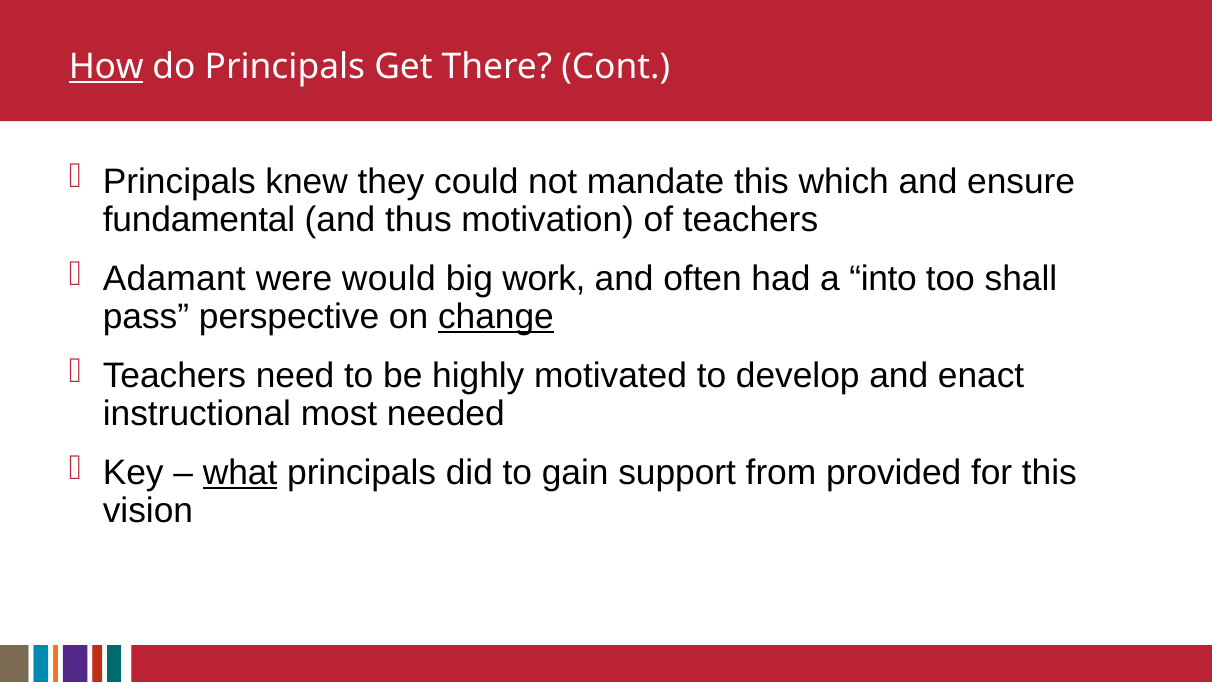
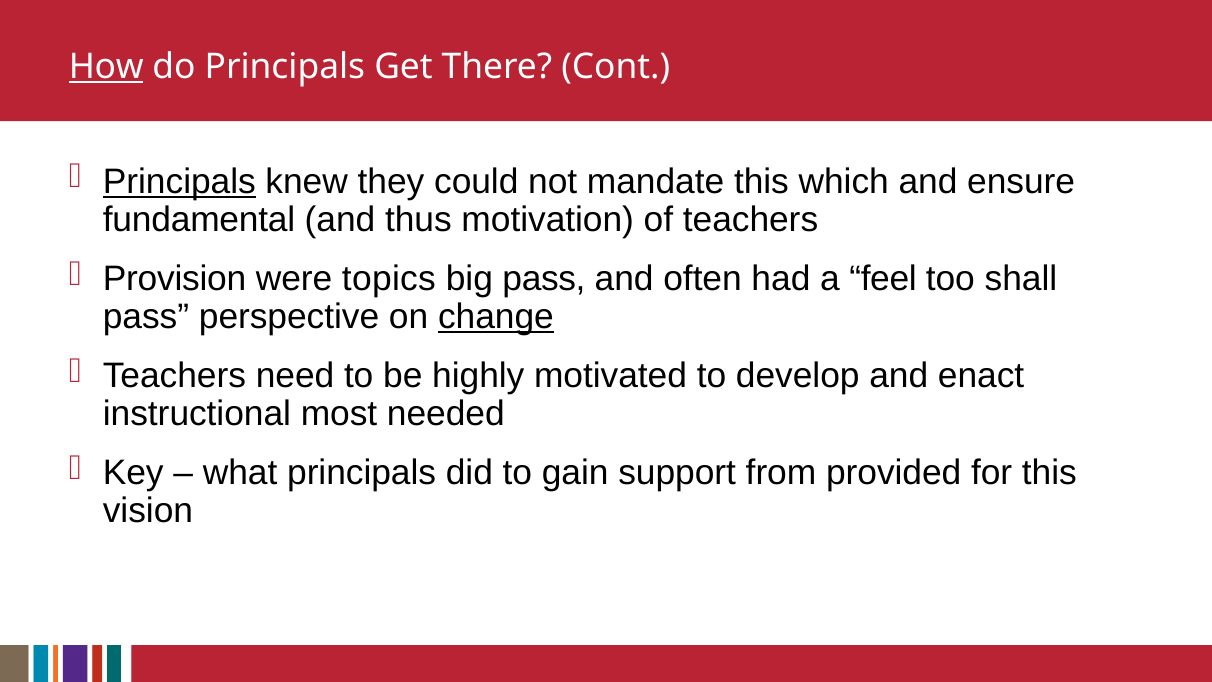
Principals at (179, 181) underline: none -> present
Adamant: Adamant -> Provision
would: would -> topics
big work: work -> pass
into: into -> feel
what underline: present -> none
